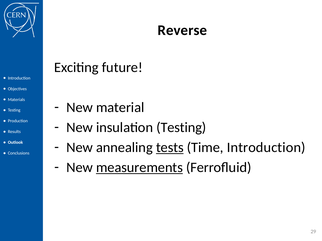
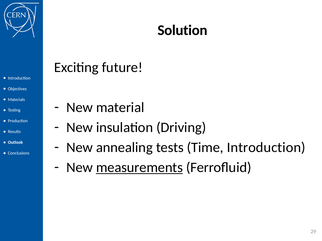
Reverse: Reverse -> Solution
insulation Testing: Testing -> Driving
tests underline: present -> none
